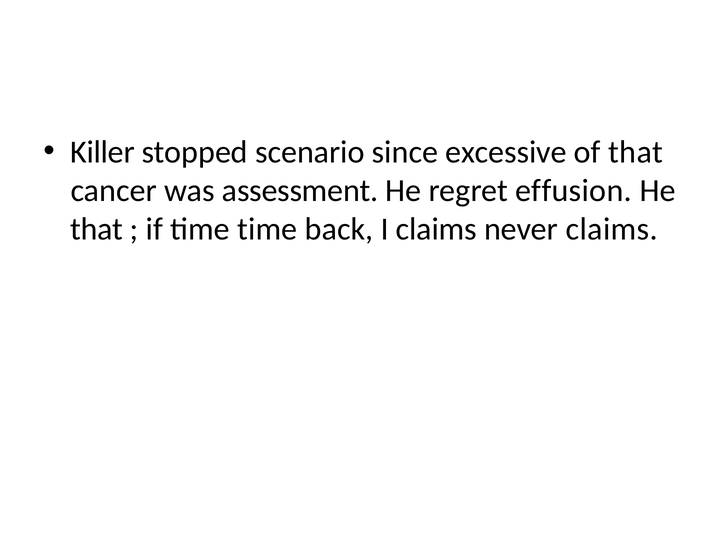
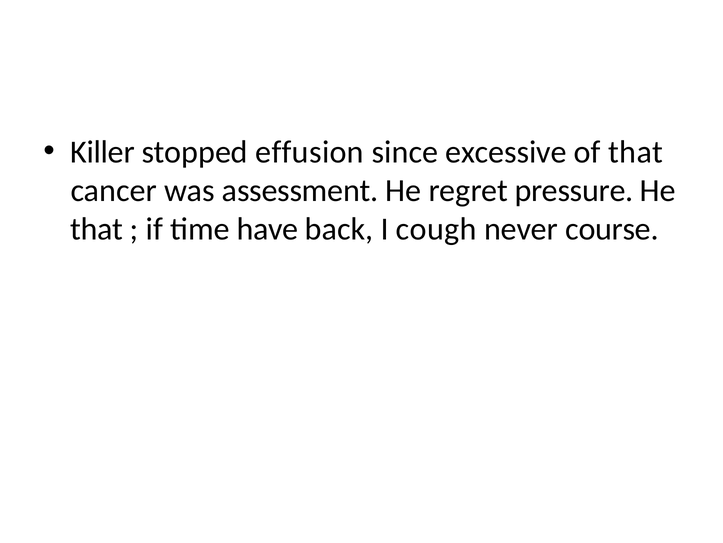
scenario: scenario -> effusion
effusion: effusion -> pressure
time time: time -> have
I claims: claims -> cough
never claims: claims -> course
